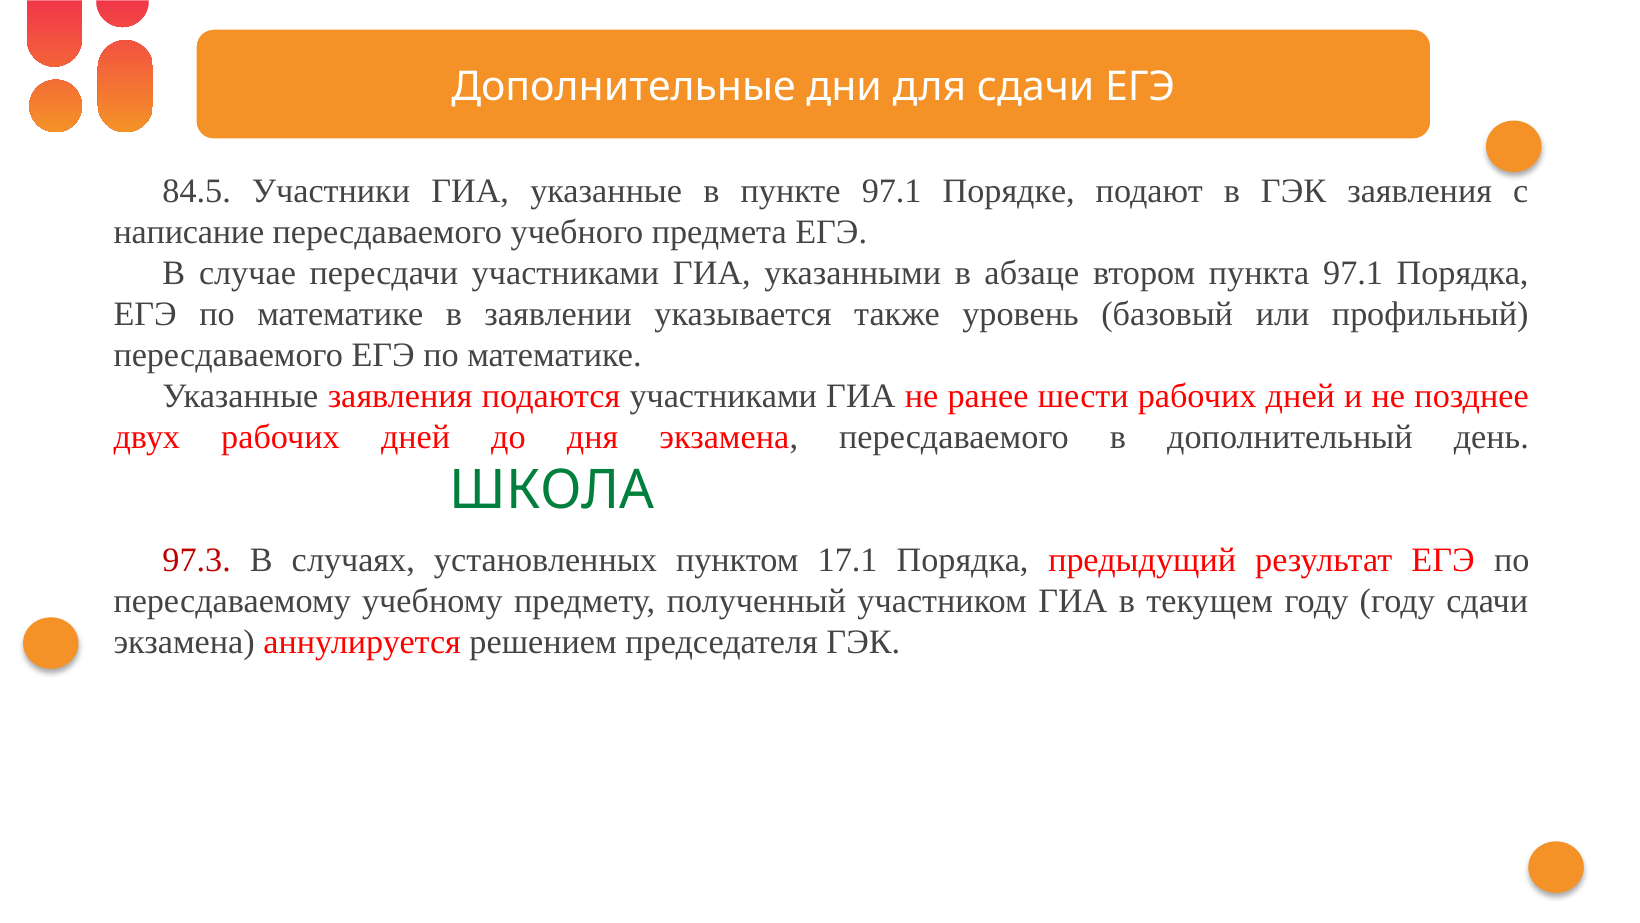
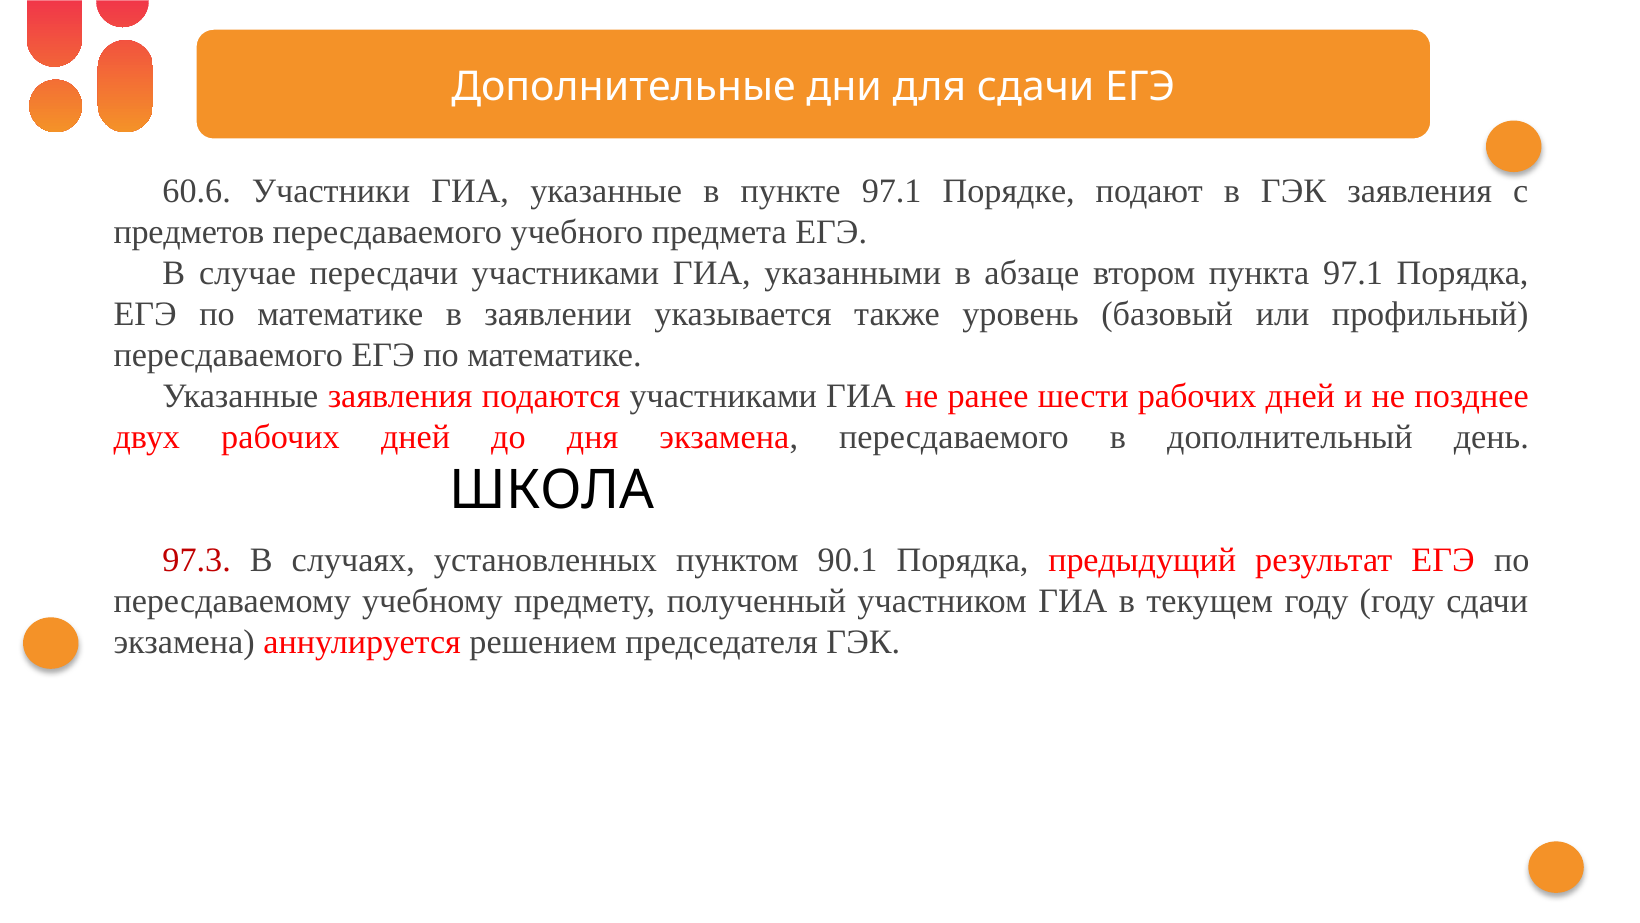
84.5: 84.5 -> 60.6
написание: написание -> предметов
ШКОЛА at (552, 490) colour: green -> black
17.1: 17.1 -> 90.1
